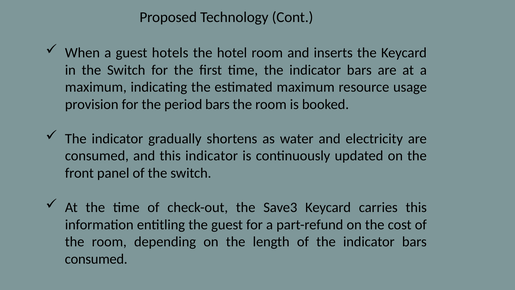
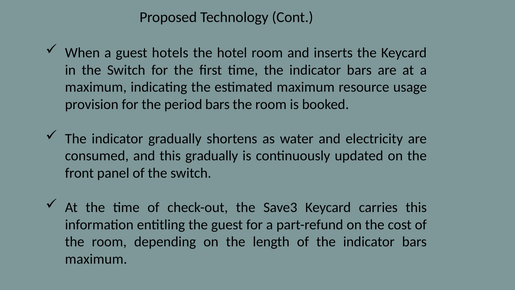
this indicator: indicator -> gradually
consumed at (96, 259): consumed -> maximum
